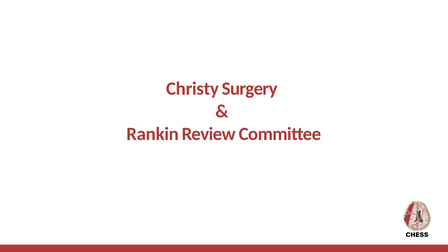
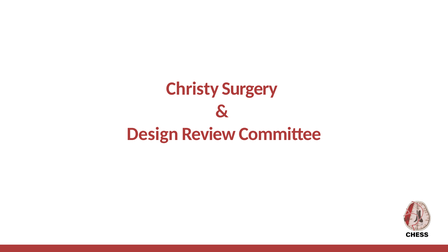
Rankin: Rankin -> Design
